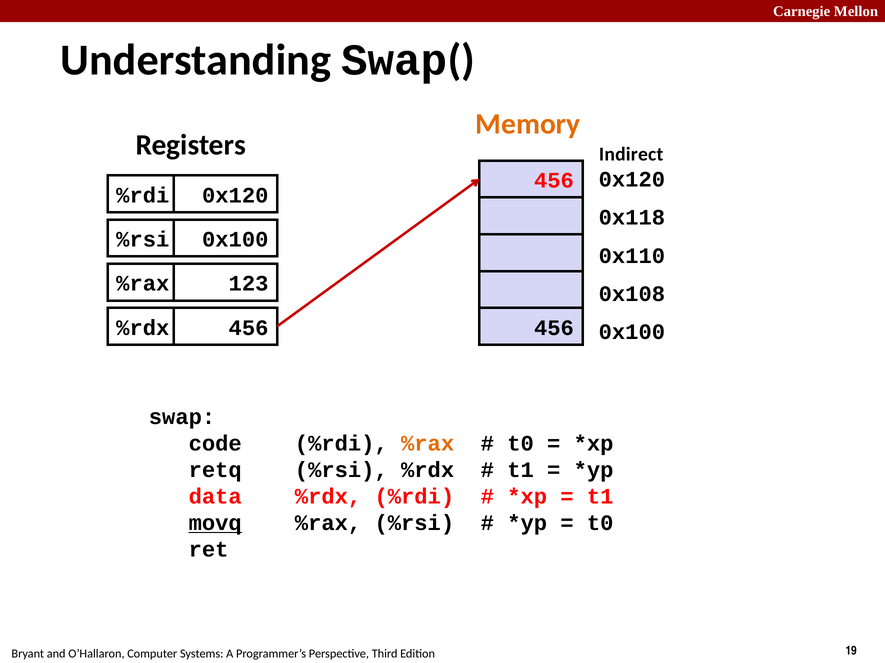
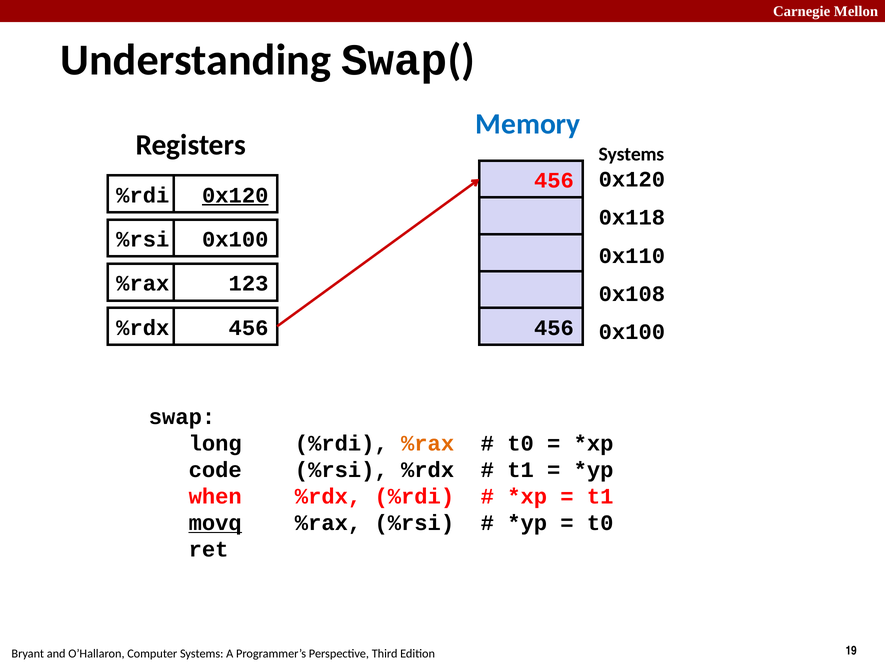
Memory colour: orange -> blue
Indirect at (631, 154): Indirect -> Systems
0x120 at (235, 196) underline: none -> present
code: code -> long
retq: retq -> code
data: data -> when
